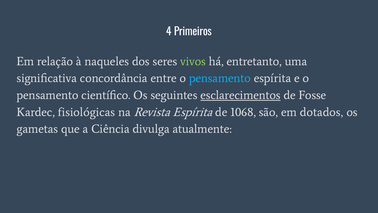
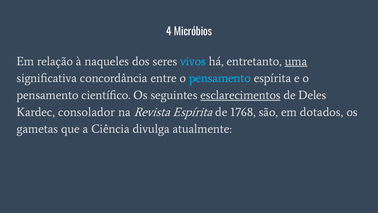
Primeiros: Primeiros -> Micróbios
vivos colour: light green -> light blue
uma underline: none -> present
Fosse: Fosse -> Deles
fisiológicas: fisiológicas -> consolador
1068: 1068 -> 1768
